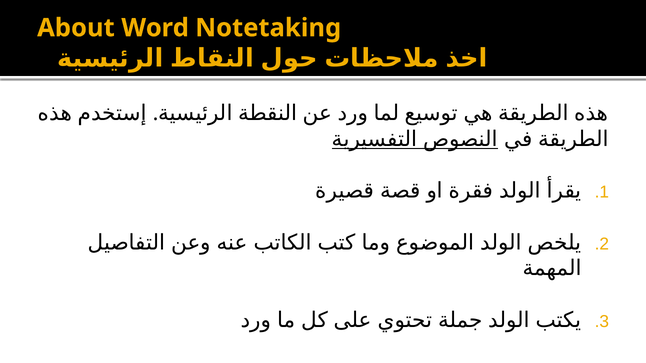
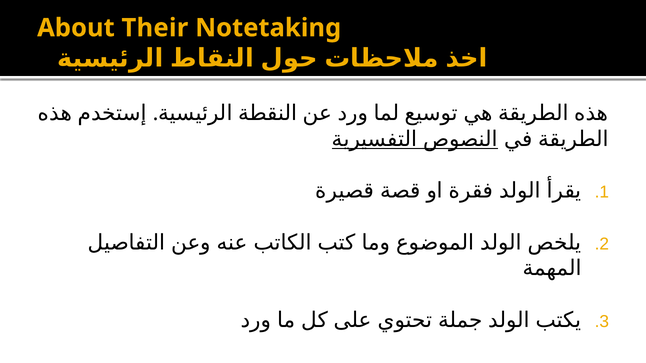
Word: Word -> Their
